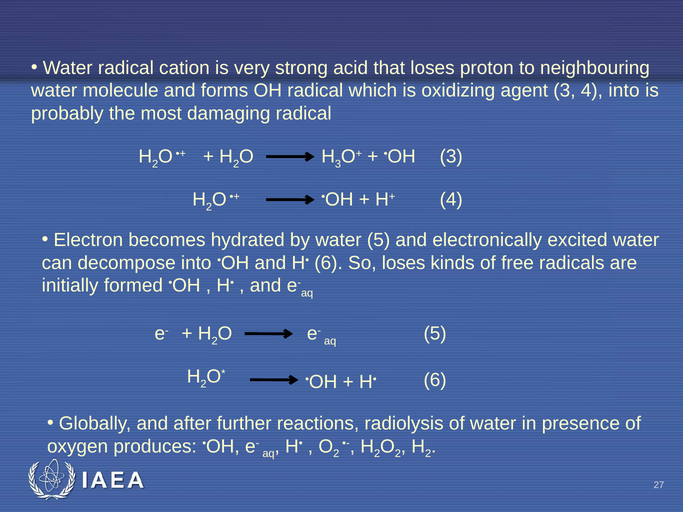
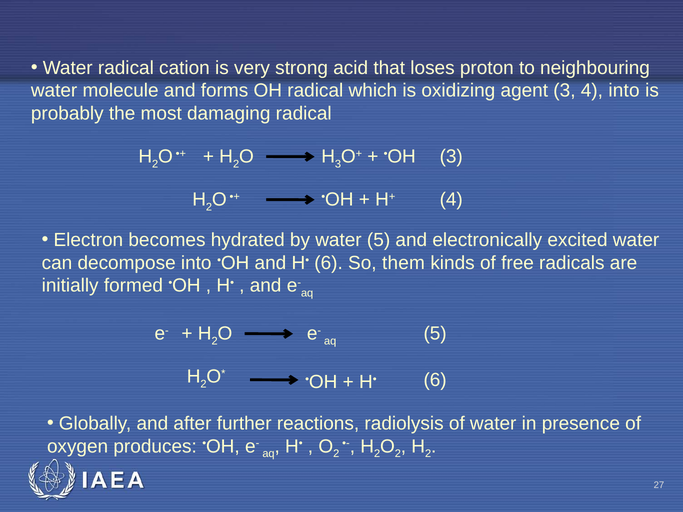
So loses: loses -> them
